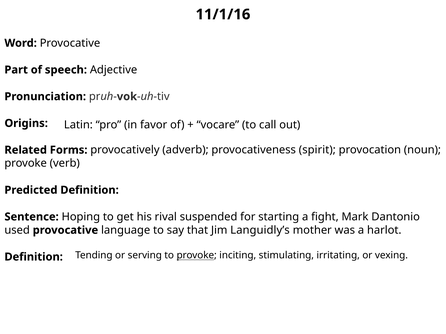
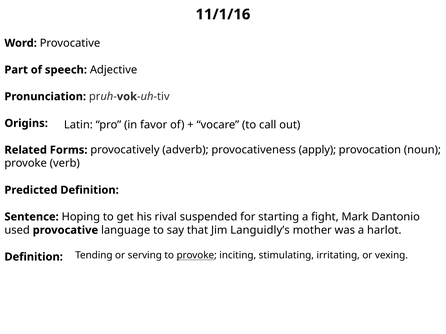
spirit: spirit -> apply
